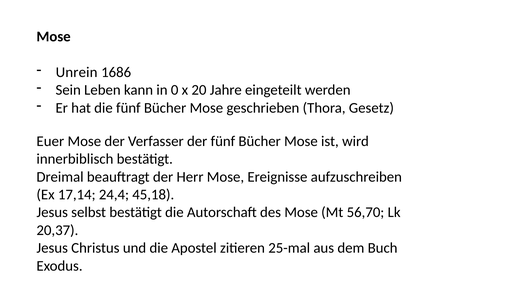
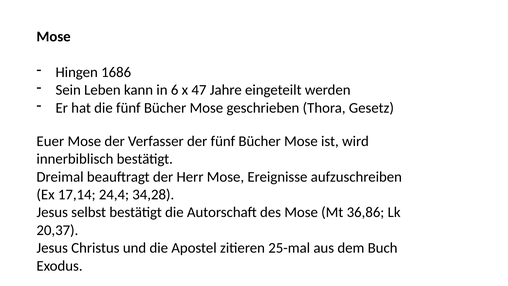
Unrein: Unrein -> Hingen
0: 0 -> 6
20: 20 -> 47
45,18: 45,18 -> 34,28
56,70: 56,70 -> 36,86
